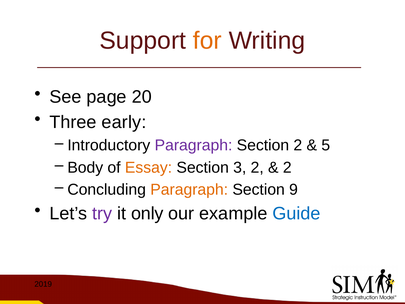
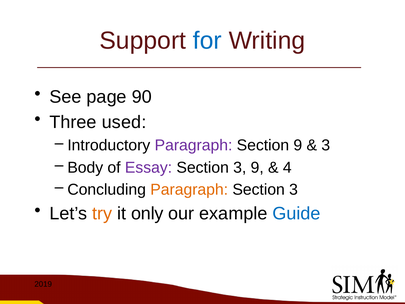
for colour: orange -> blue
20: 20 -> 90
early: early -> used
Section 2: 2 -> 9
5 at (326, 145): 5 -> 3
Essay colour: orange -> purple
3 2: 2 -> 9
2 at (287, 167): 2 -> 4
9 at (294, 189): 9 -> 3
try colour: purple -> orange
